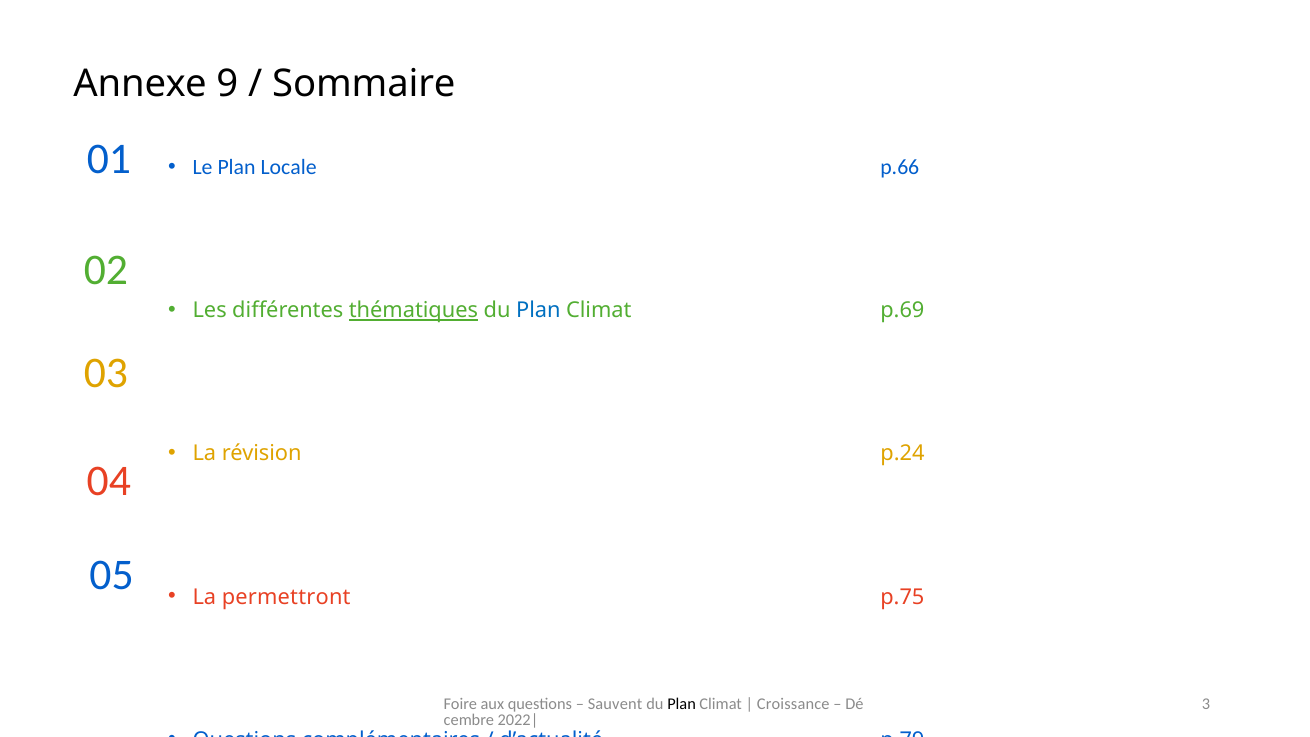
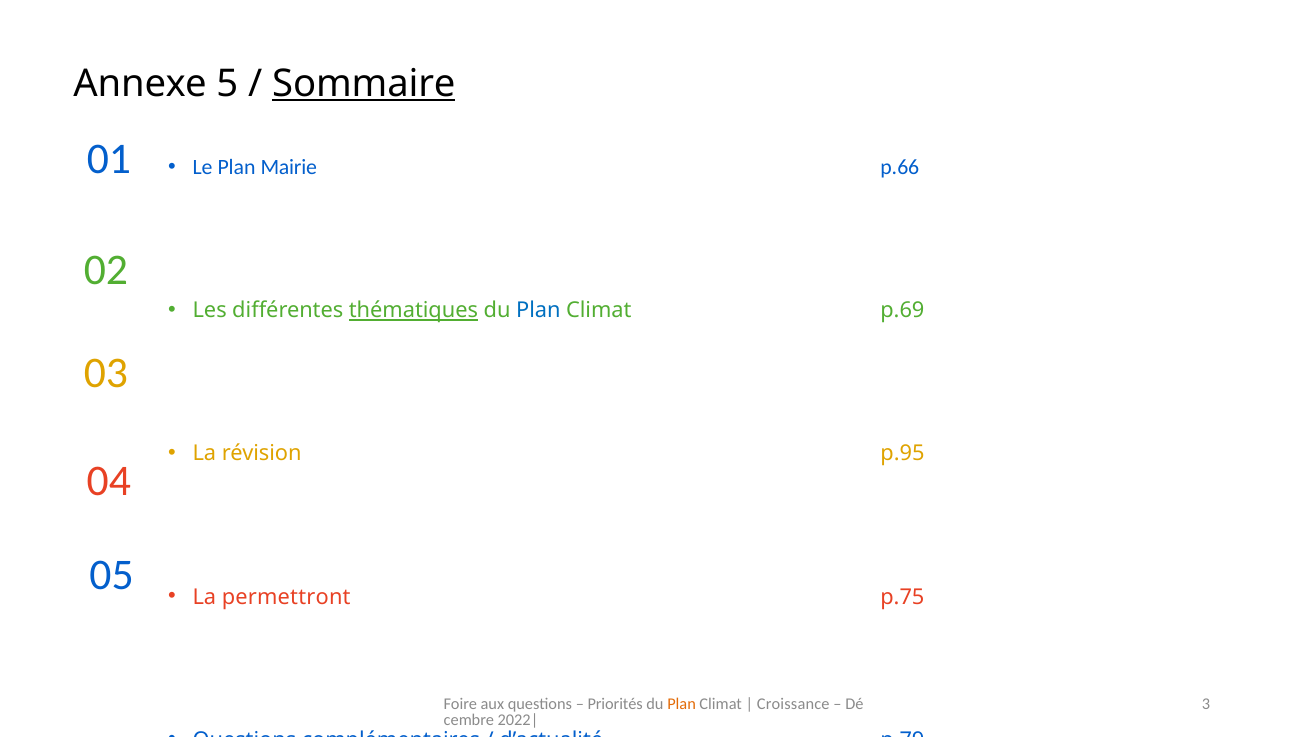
9: 9 -> 5
Sommaire underline: none -> present
Locale: Locale -> Mairie
p.24: p.24 -> p.95
Sauvent: Sauvent -> Priorités
Plan at (682, 704) colour: black -> orange
